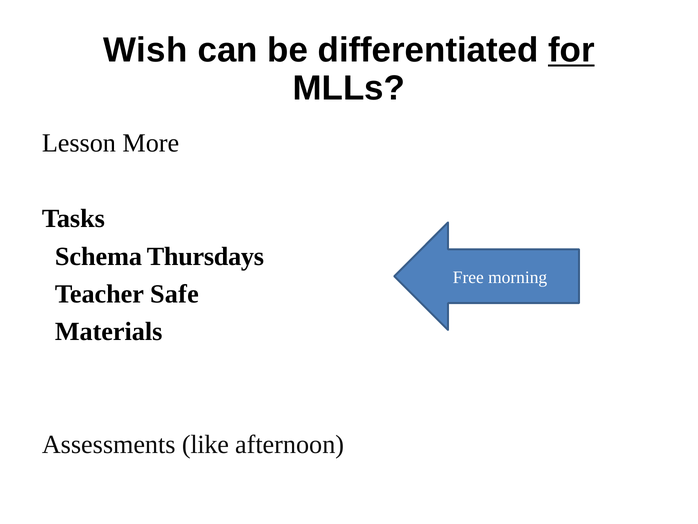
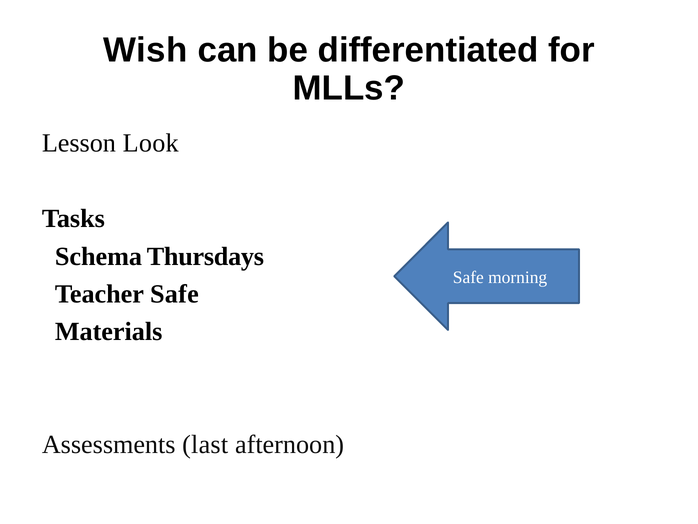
for underline: present -> none
More: More -> Look
Free at (468, 277): Free -> Safe
like: like -> last
